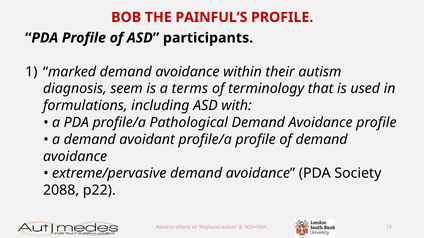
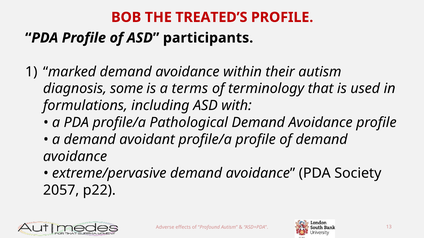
PAINFUL’S: PAINFUL’S -> TREATED’S
seem: seem -> some
2088: 2088 -> 2057
